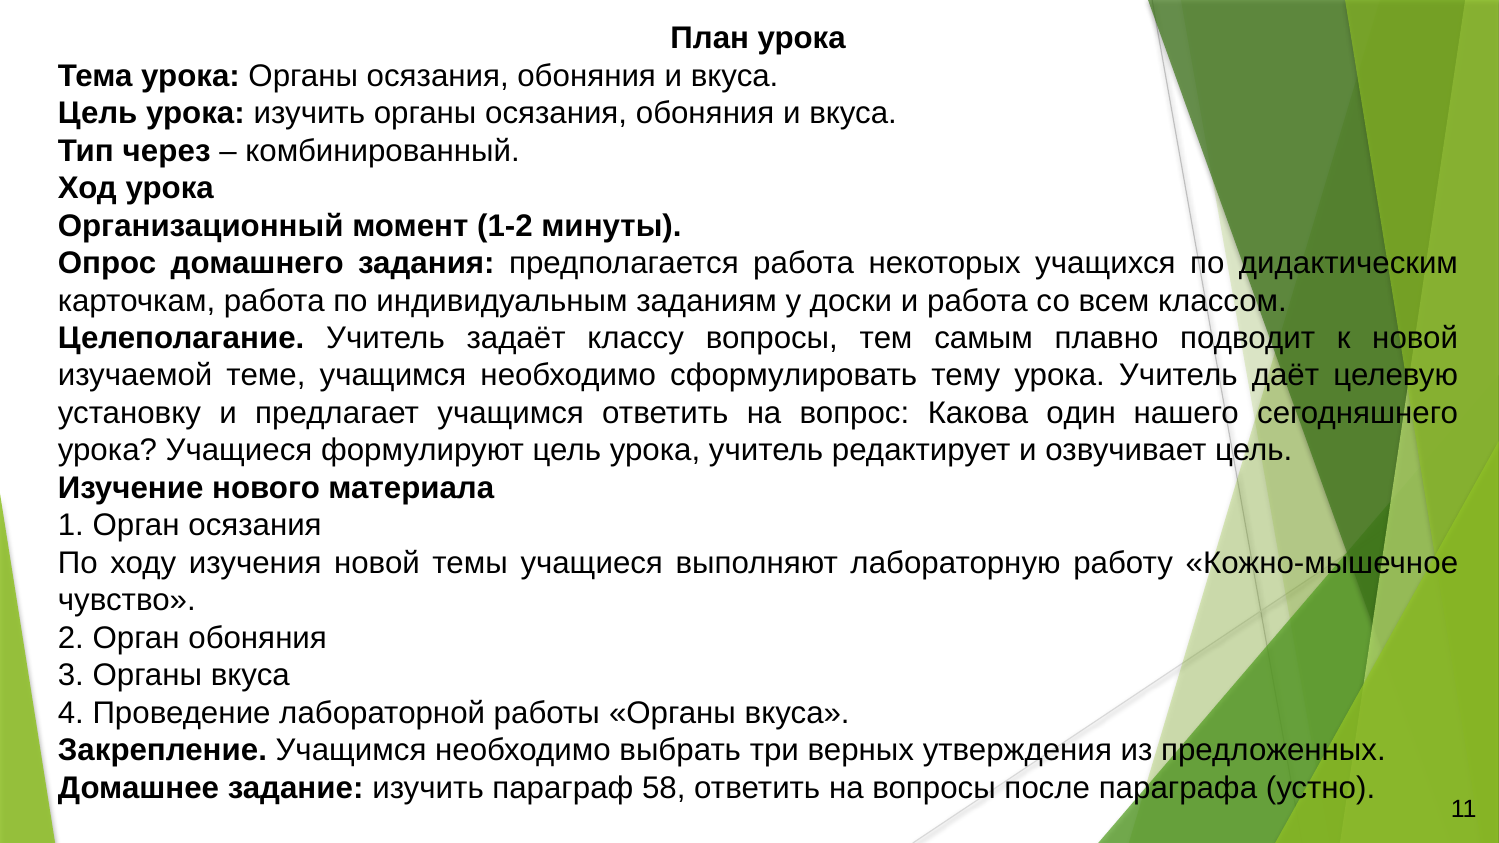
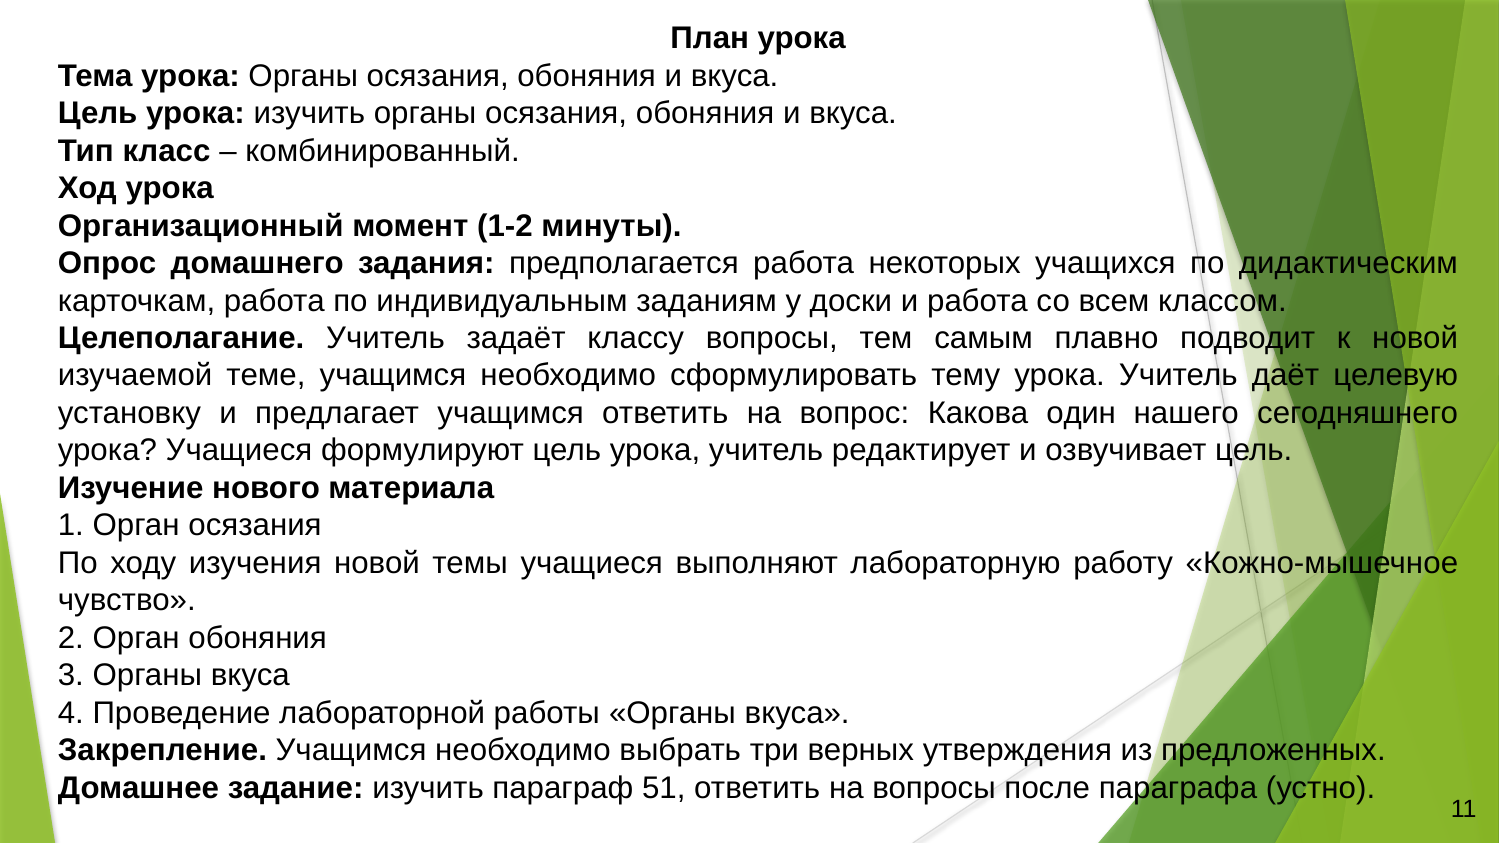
через: через -> класс
58: 58 -> 51
